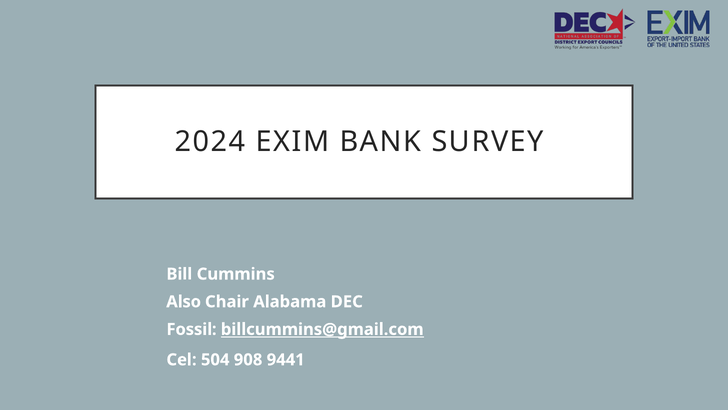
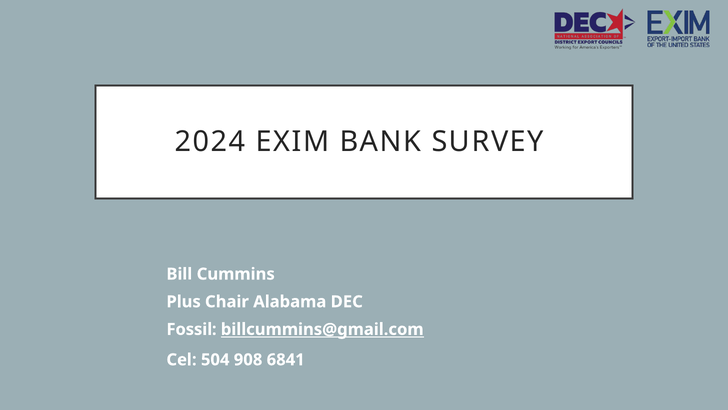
Also: Also -> Plus
9441: 9441 -> 6841
